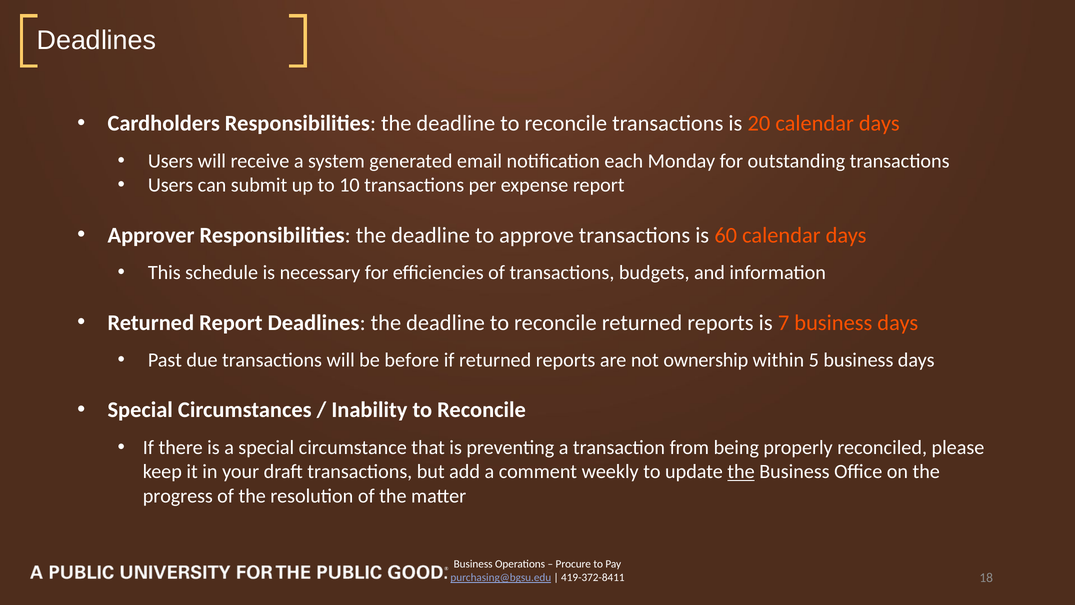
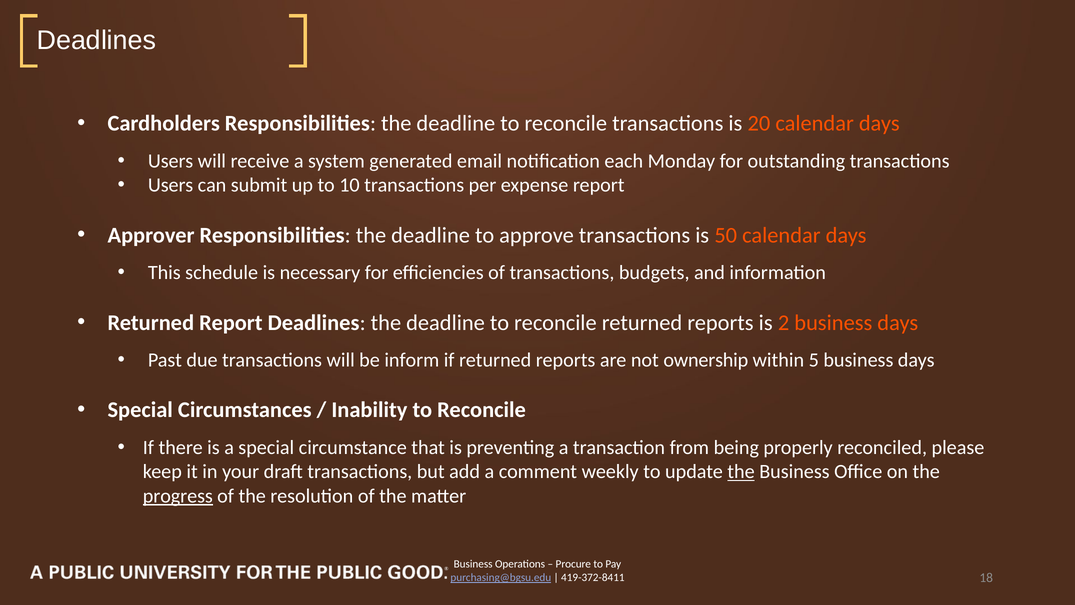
60: 60 -> 50
7: 7 -> 2
before: before -> inform
progress underline: none -> present
